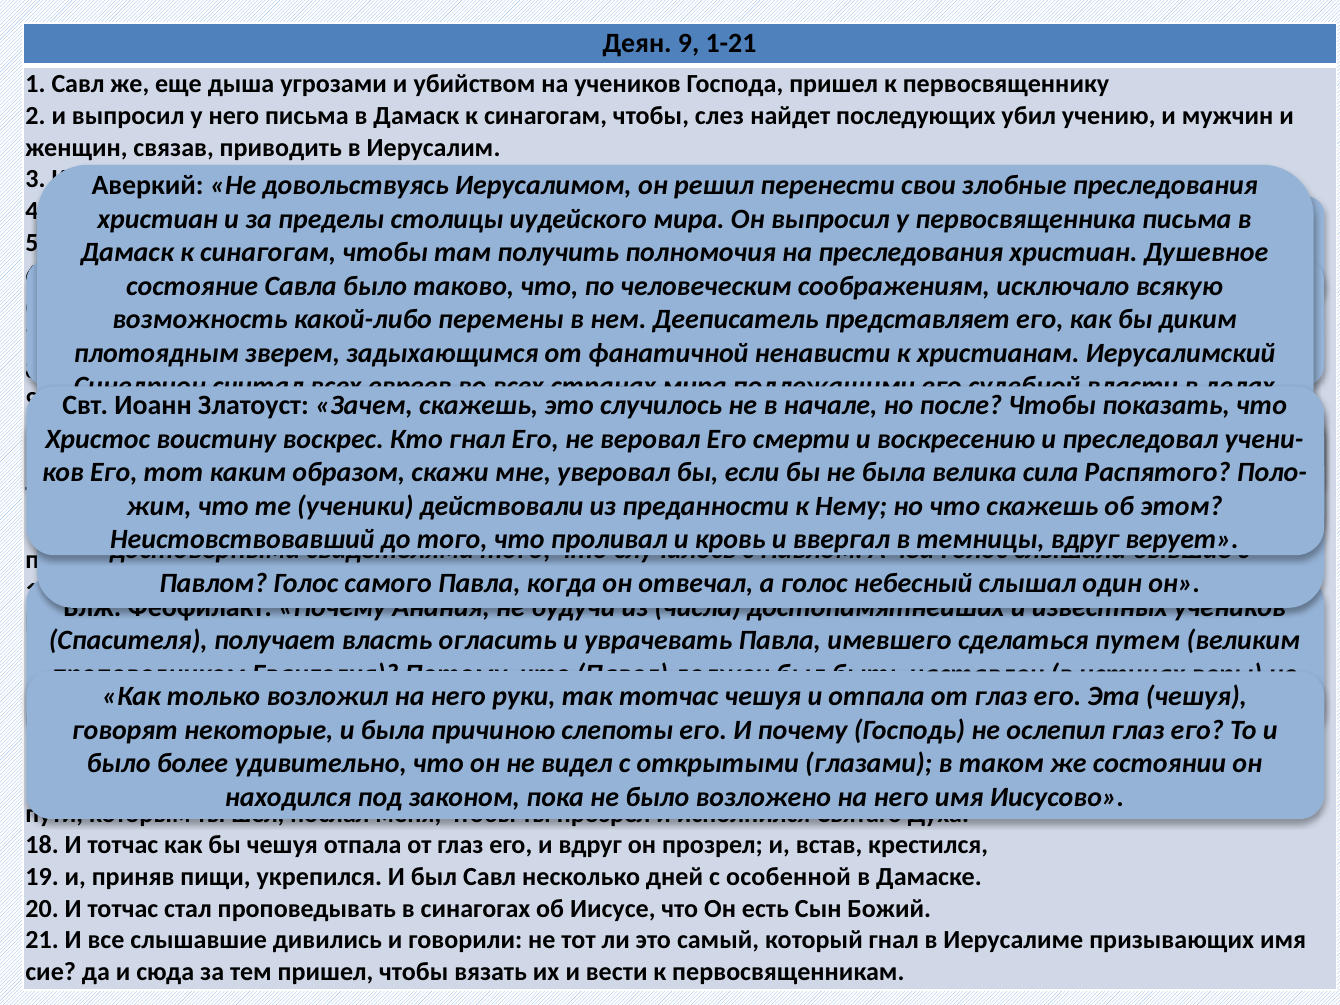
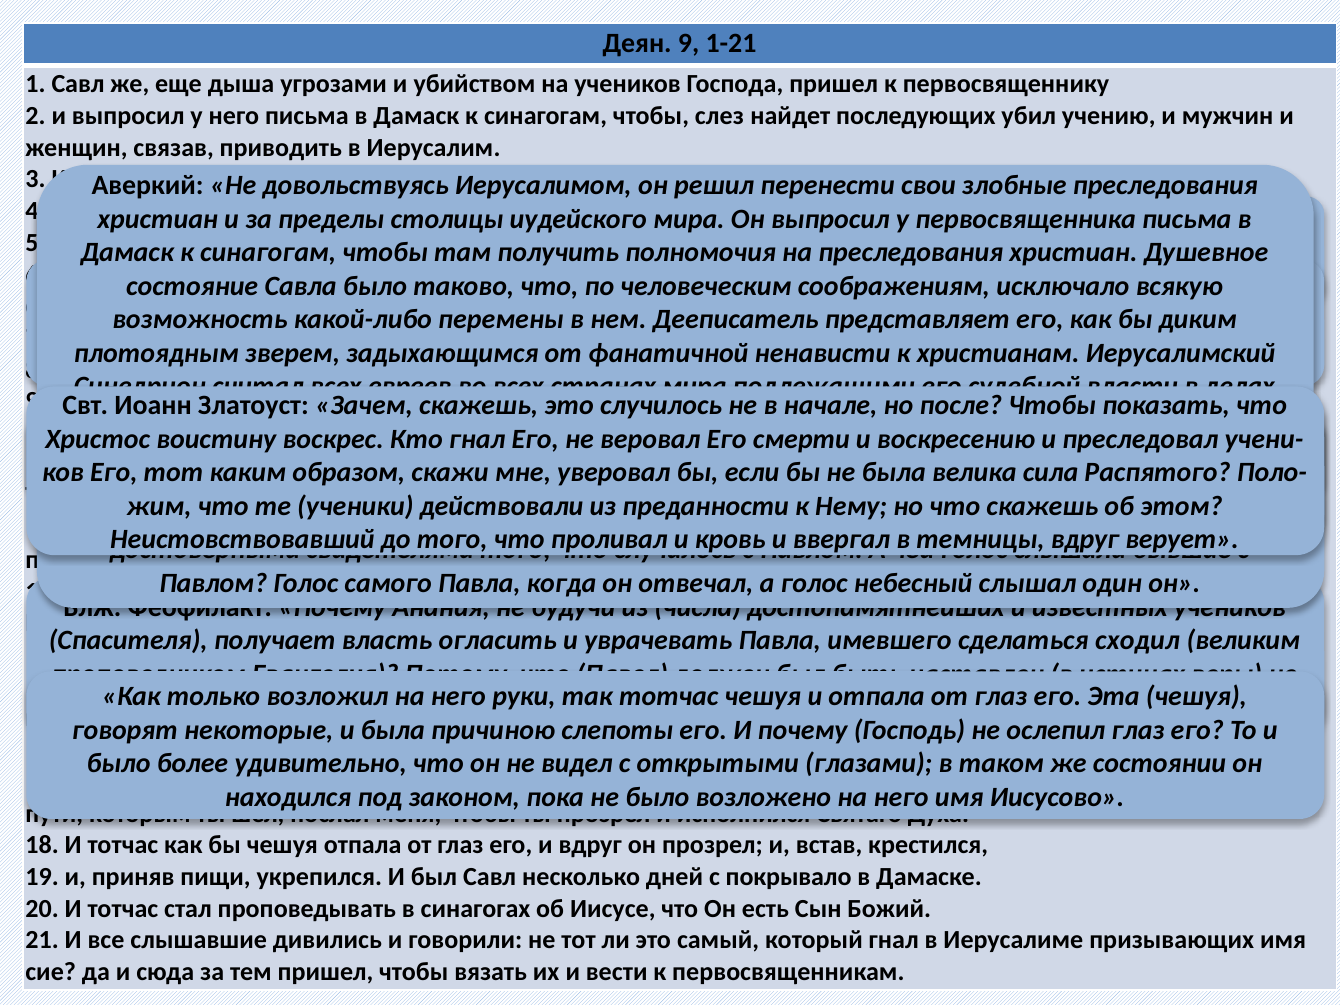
путем: путем -> сходил
особенной: особенной -> покрывало
